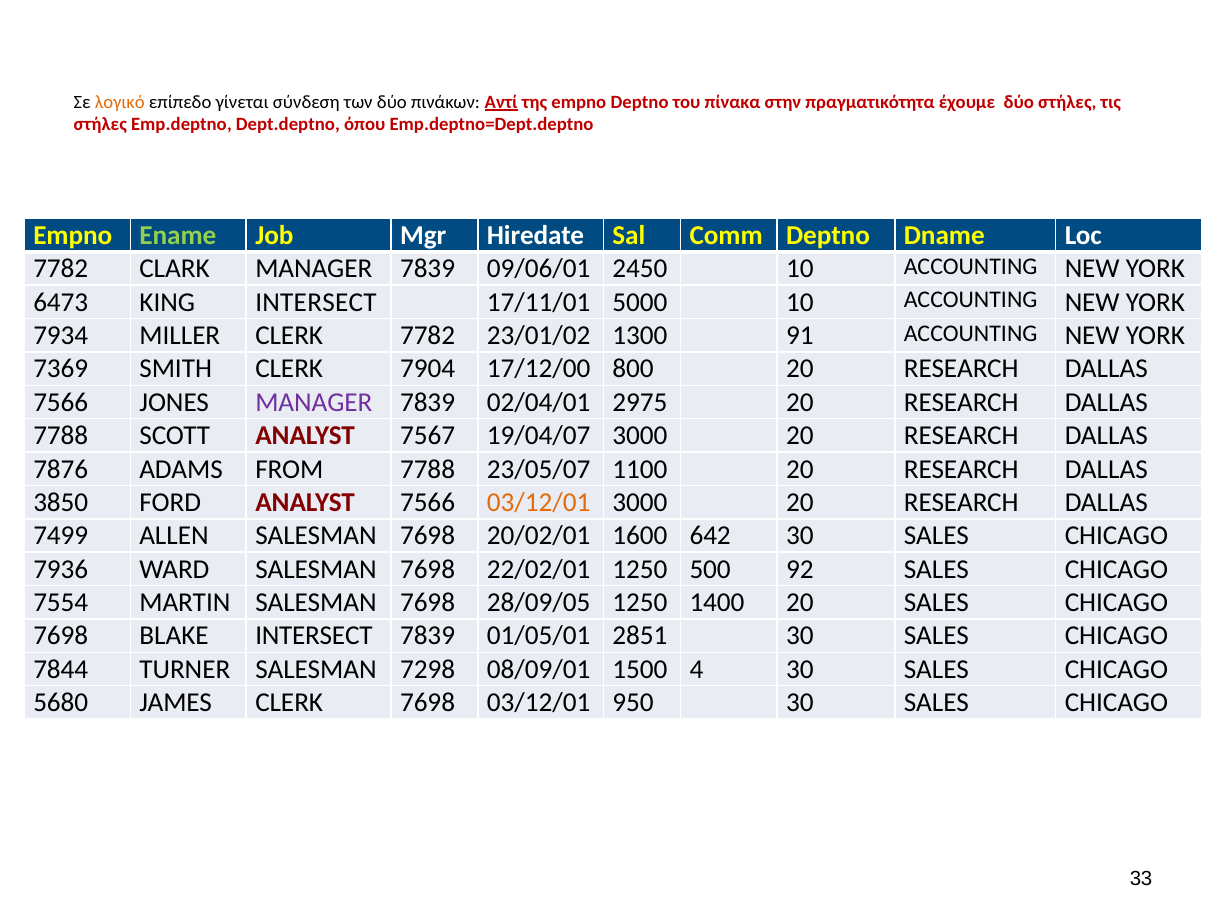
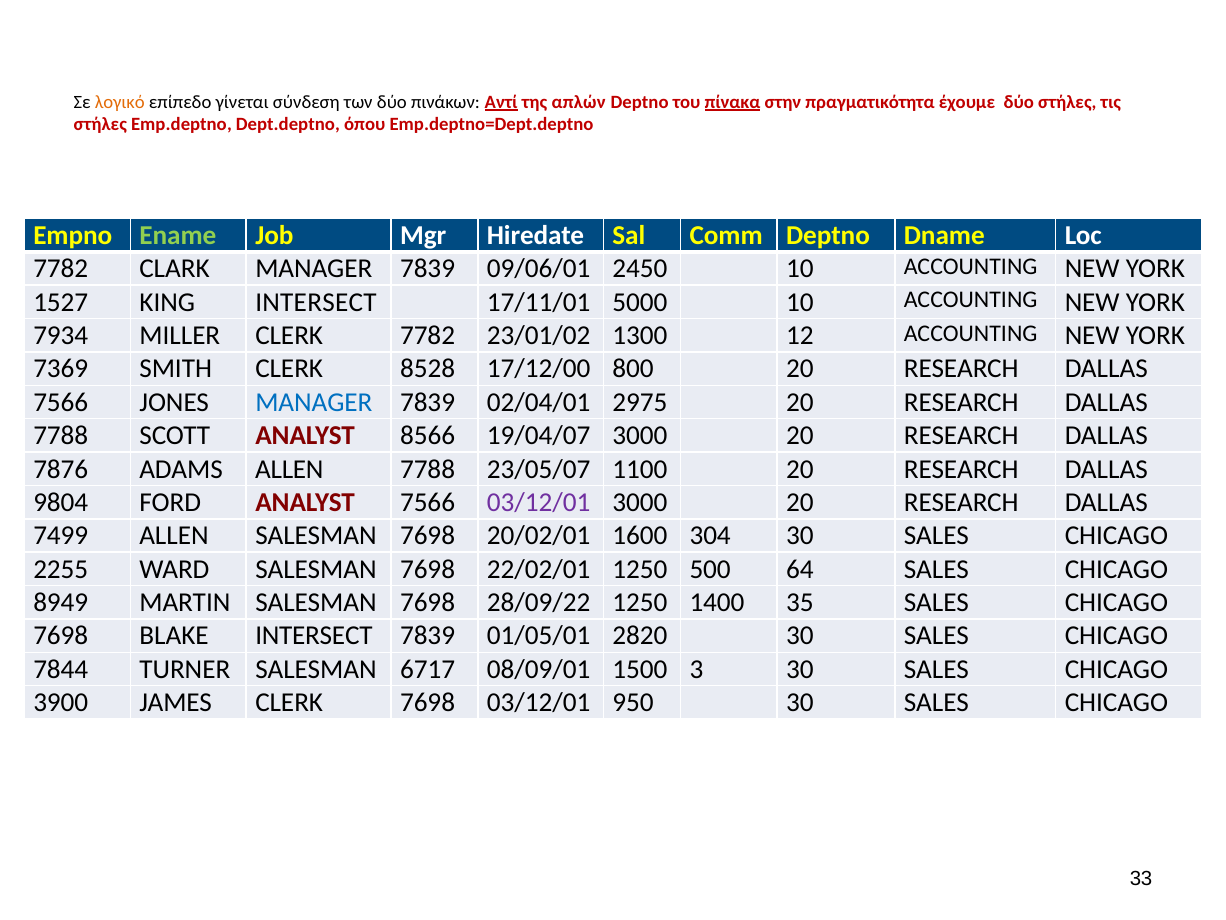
της empno: empno -> απλών
πίνακα underline: none -> present
6473: 6473 -> 1527
91: 91 -> 12
7904: 7904 -> 8528
MANAGER at (314, 402) colour: purple -> blue
7567: 7567 -> 8566
ADAMS FROM: FROM -> ALLEN
3850: 3850 -> 9804
03/12/01 at (539, 502) colour: orange -> purple
642: 642 -> 304
7936: 7936 -> 2255
92: 92 -> 64
7554: 7554 -> 8949
28/09/05: 28/09/05 -> 28/09/22
1400 20: 20 -> 35
2851: 2851 -> 2820
7298: 7298 -> 6717
4: 4 -> 3
5680: 5680 -> 3900
